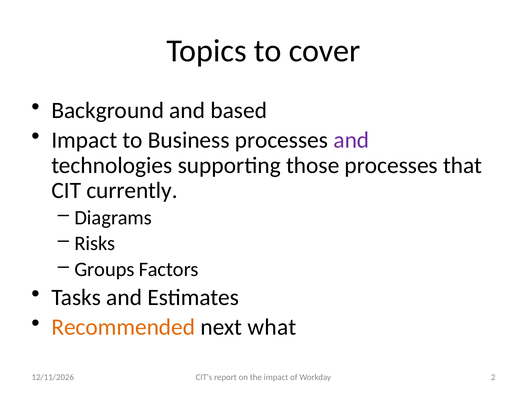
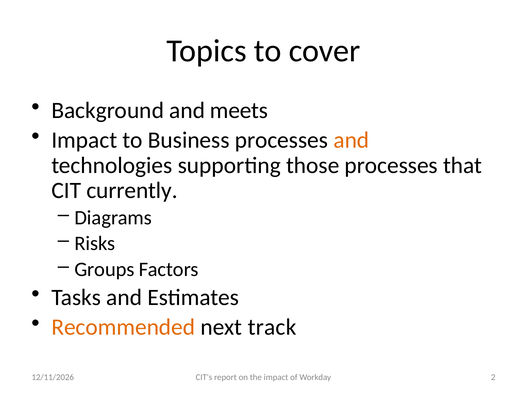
based: based -> meets
and at (351, 140) colour: purple -> orange
what: what -> track
